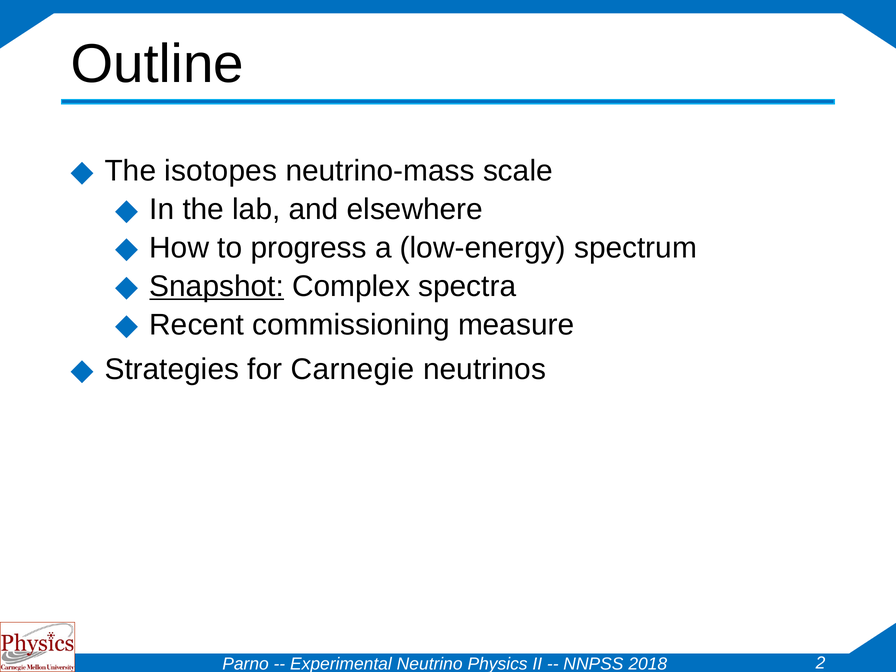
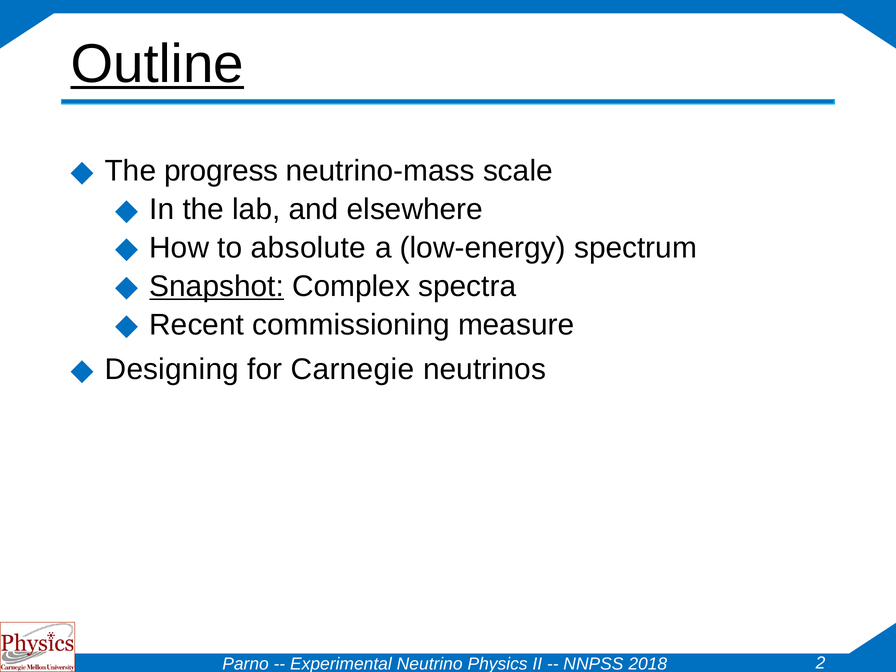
Outline underline: none -> present
isotopes: isotopes -> progress
progress: progress -> absolute
Strategies: Strategies -> Designing
